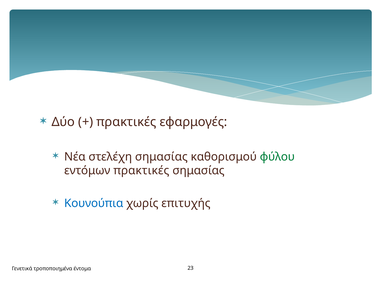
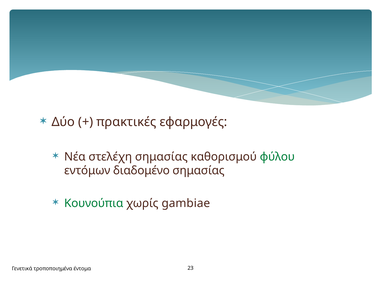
εντόμων πρακτικές: πρακτικές -> διαδομένο
Κουνούπια colour: blue -> green
επιτυχής: επιτυχής -> gambiae
